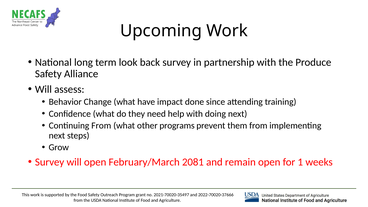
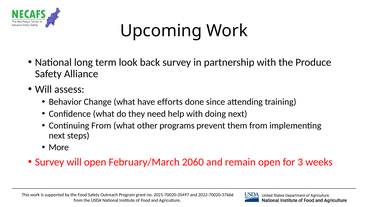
impact: impact -> efforts
Grow: Grow -> More
2081: 2081 -> 2060
1: 1 -> 3
